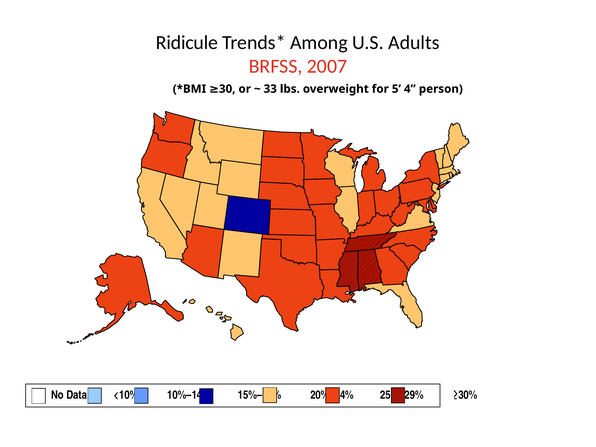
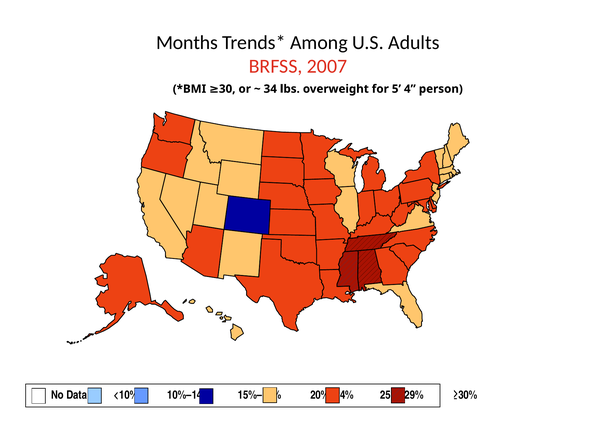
Ridicule: Ridicule -> Months
33: 33 -> 34
